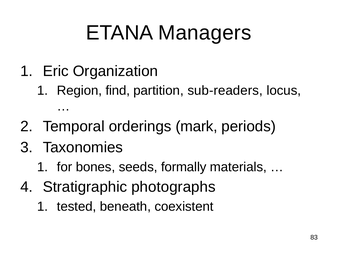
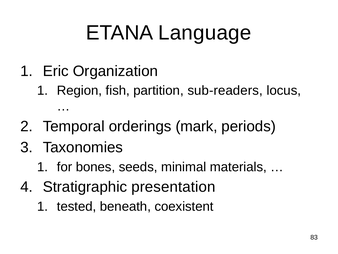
Managers: Managers -> Language
find: find -> fish
formally: formally -> minimal
photographs: photographs -> presentation
